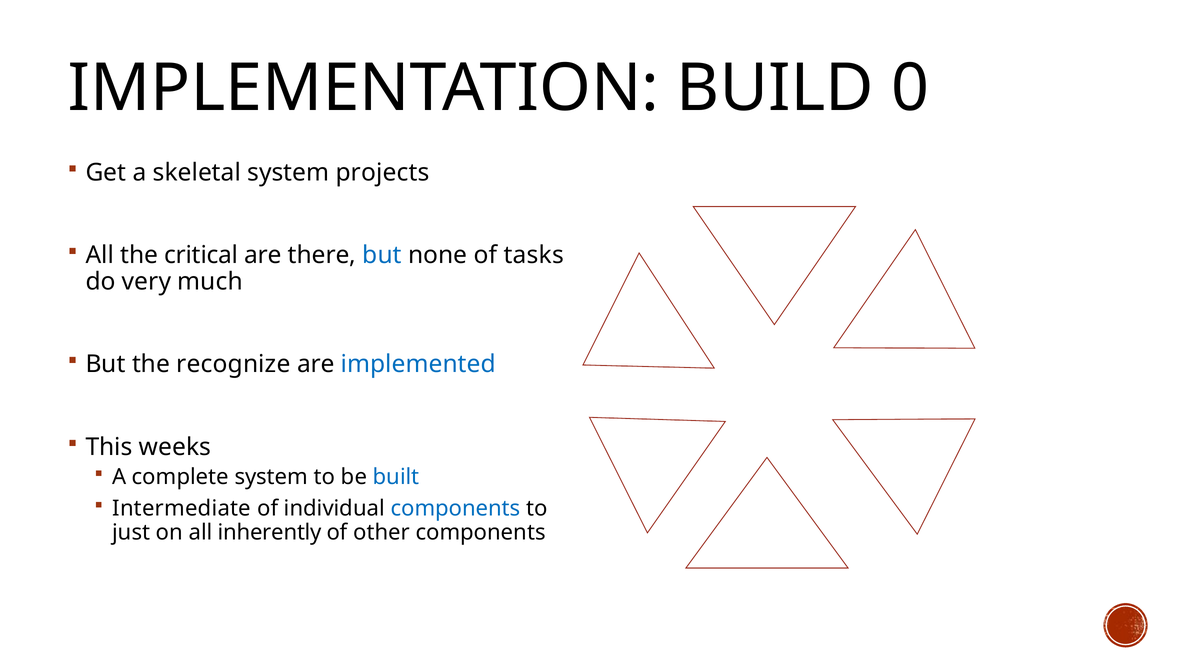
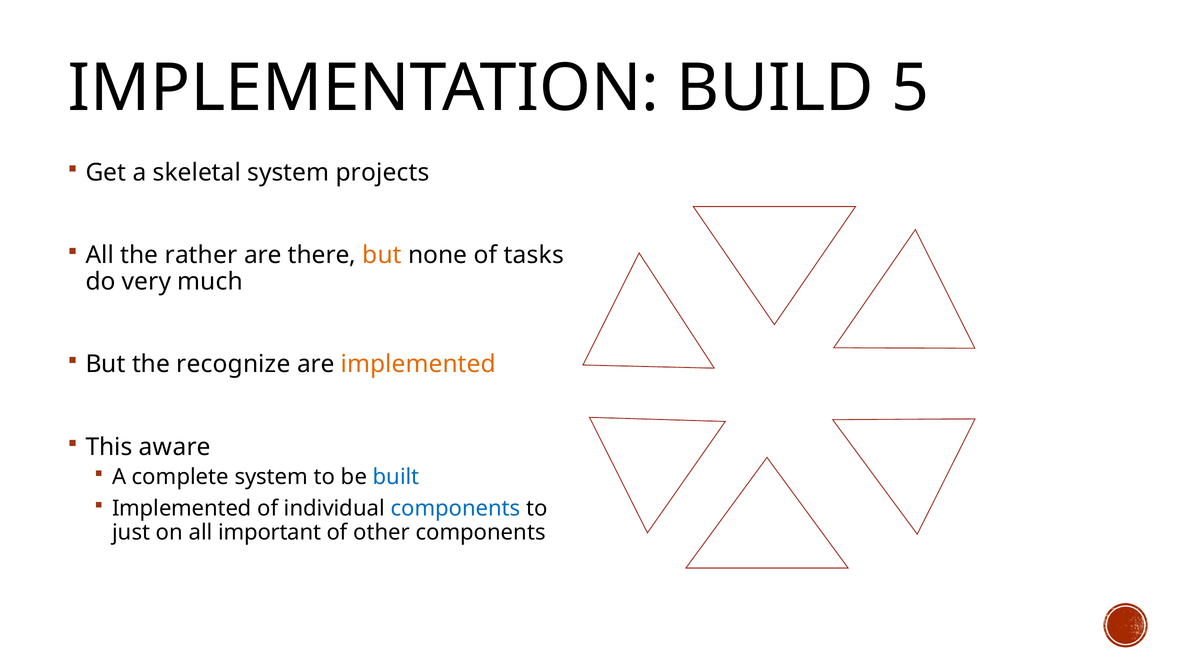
0: 0 -> 5
critical: critical -> rather
but at (382, 255) colour: blue -> orange
implemented at (418, 364) colour: blue -> orange
weeks: weeks -> aware
Intermediate at (182, 508): Intermediate -> Implemented
inherently: inherently -> important
